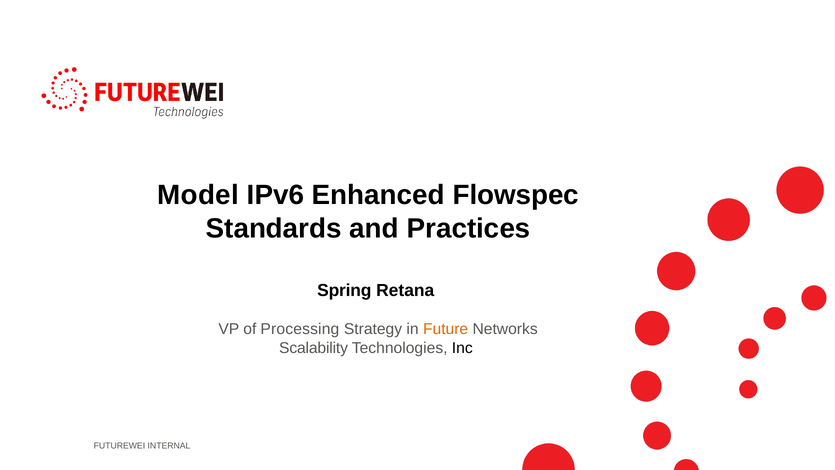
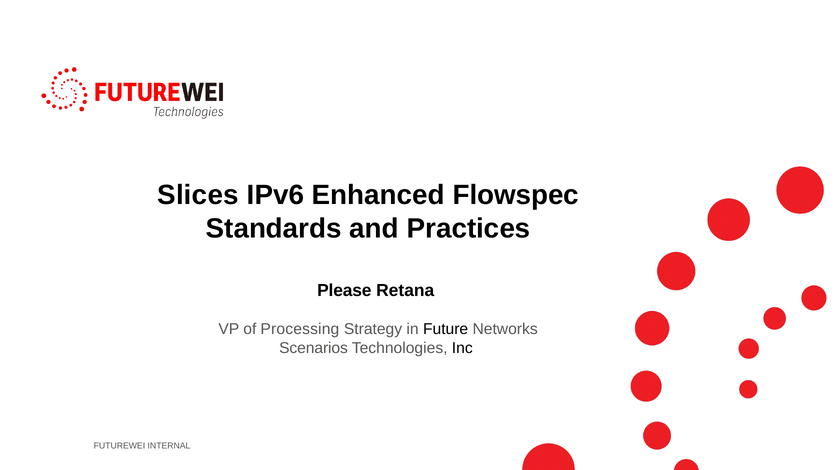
Model: Model -> Slices
Spring: Spring -> Please
Future colour: orange -> black
Scalability: Scalability -> Scenarios
